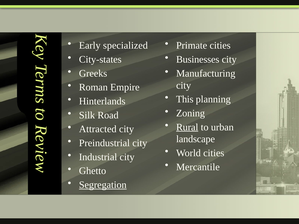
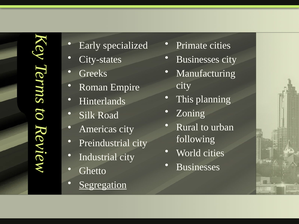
Rural underline: present -> none
Attracted: Attracted -> Americas
landscape: landscape -> following
Mercantile at (198, 167): Mercantile -> Businesses
